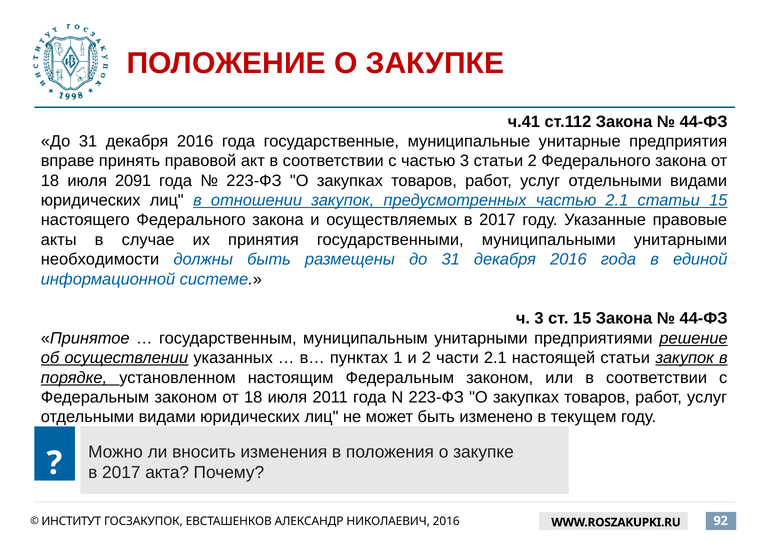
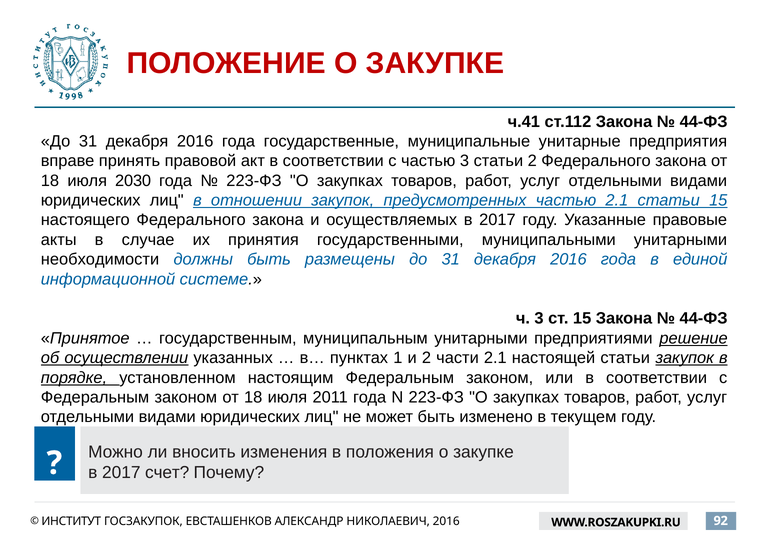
2091: 2091 -> 2030
акта: акта -> счет
